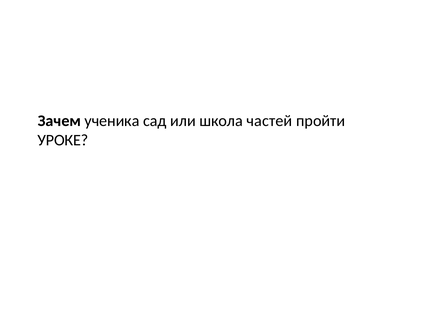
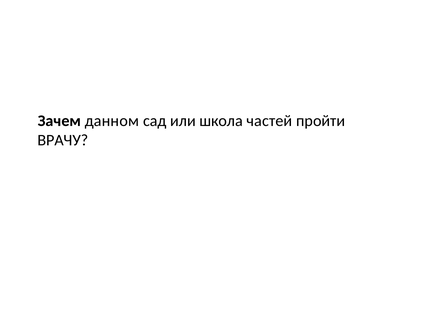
ученика: ученика -> данном
УРОКЕ: УРОКЕ -> ВРАЧУ
